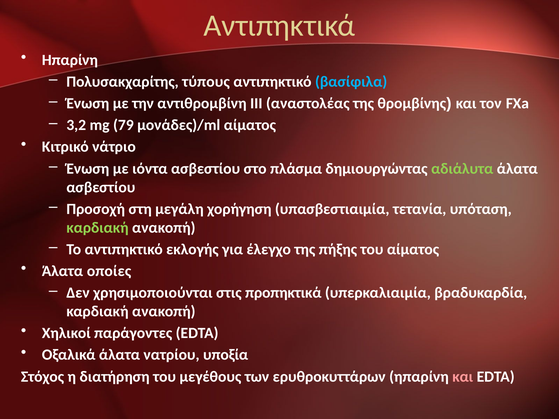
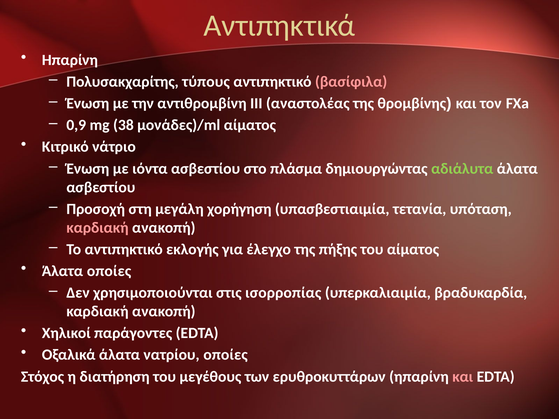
βασίφιλα colour: light blue -> pink
3,2: 3,2 -> 0,9
79: 79 -> 38
καρδιακή at (97, 228) colour: light green -> pink
προπηκτικά: προπηκτικά -> ισορροπίας
νατρίου υποξία: υποξία -> οποίες
